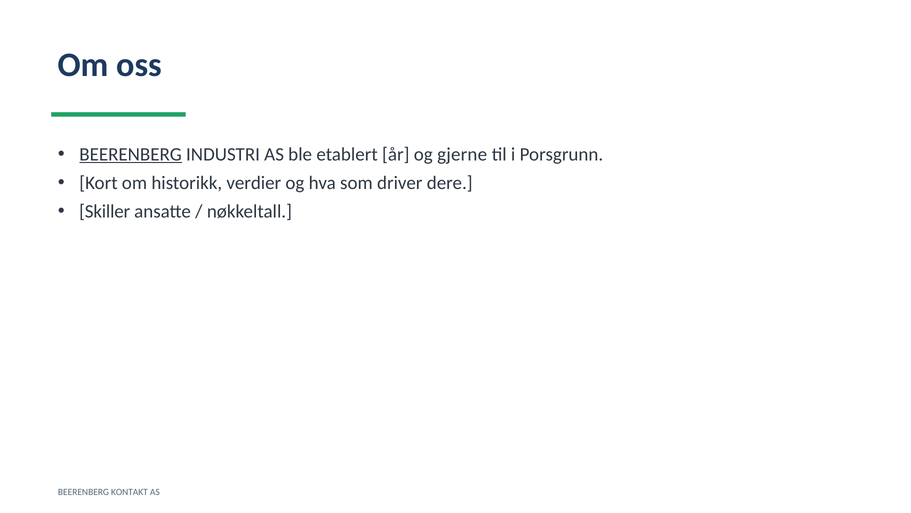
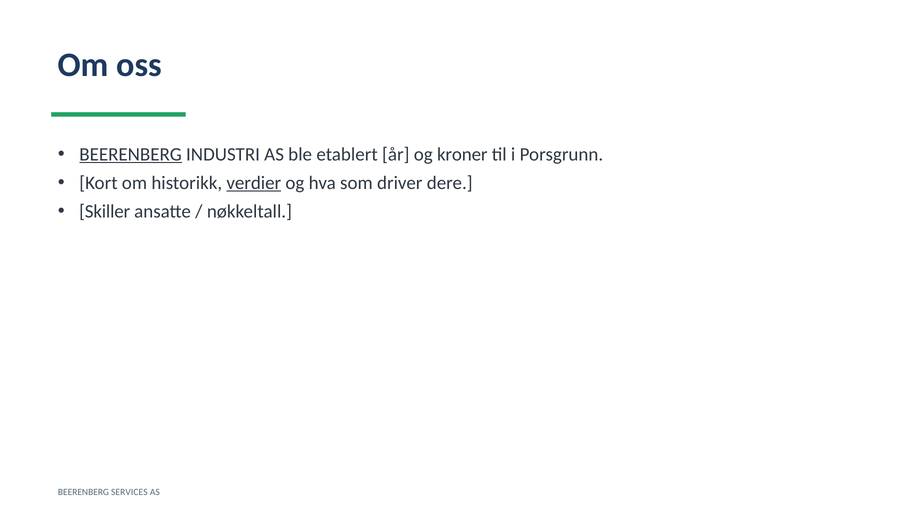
gjerne: gjerne -> kroner
verdier underline: none -> present
KONTAKT: KONTAKT -> SERVICES
